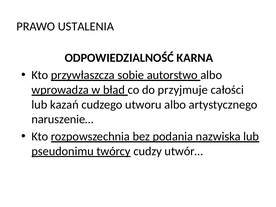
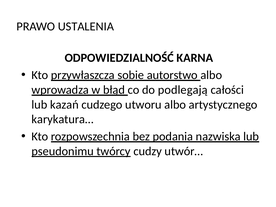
przyjmuje: przyjmuje -> podlegają
naruszenie…: naruszenie… -> karykatura…
